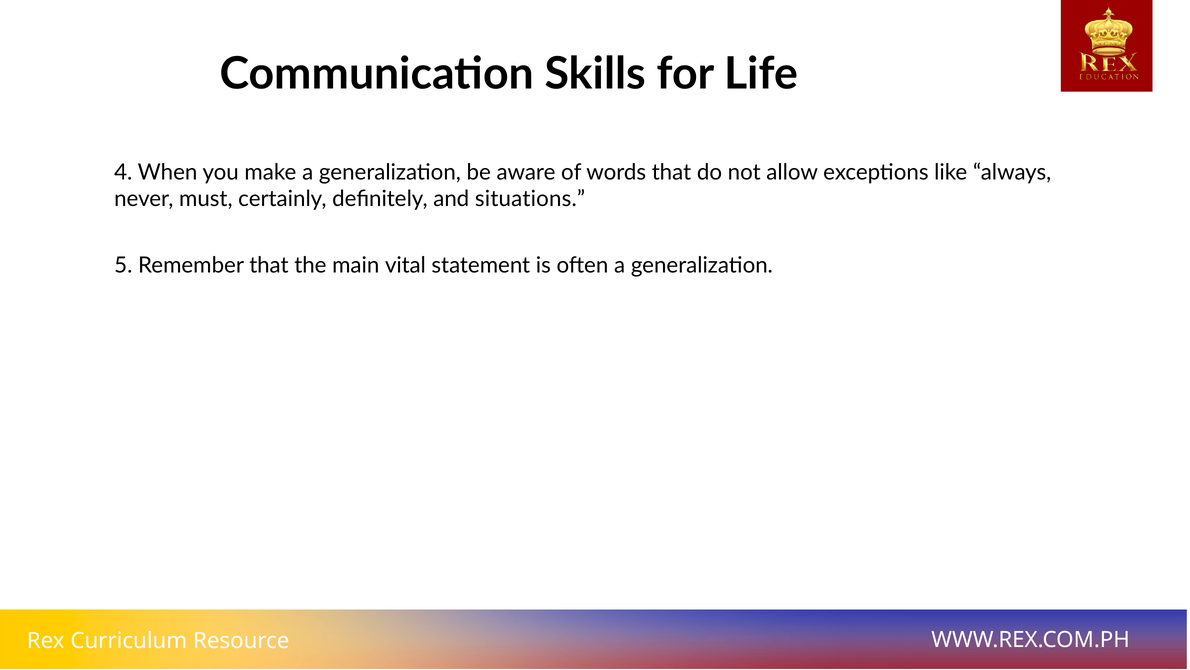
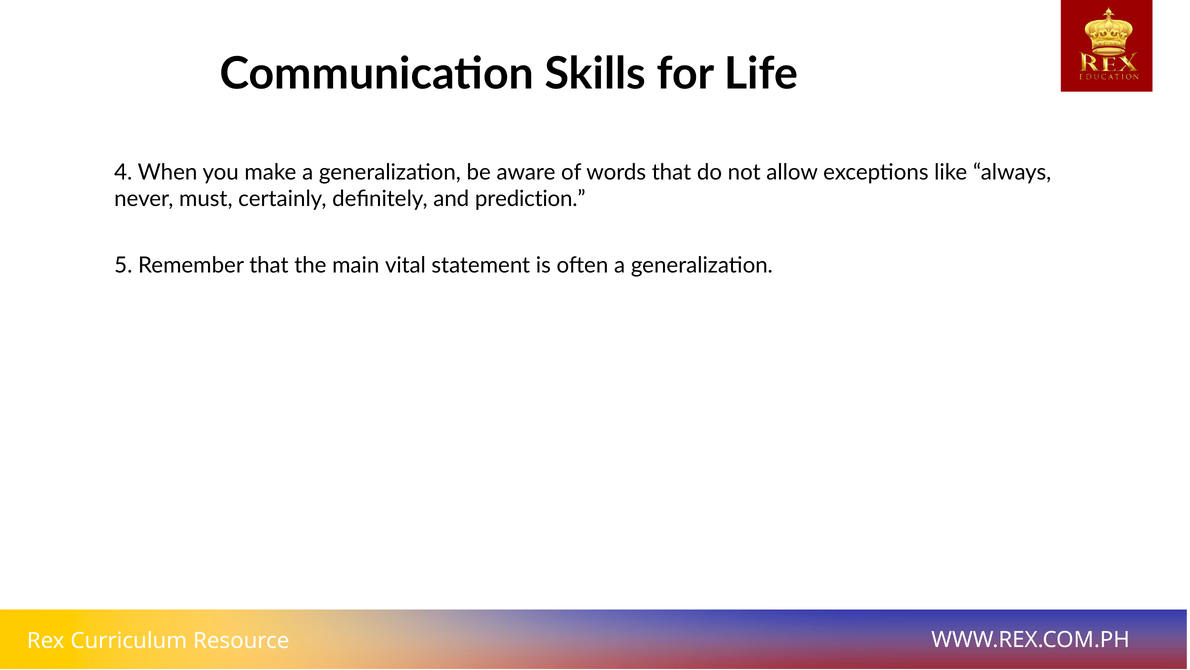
situations: situations -> prediction
